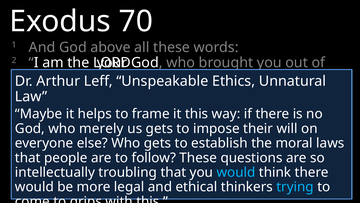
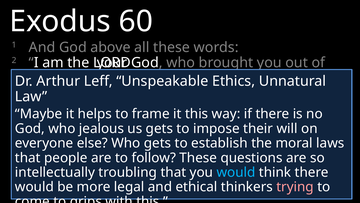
70: 70 -> 60
merely: merely -> jealous
trying colour: light blue -> pink
